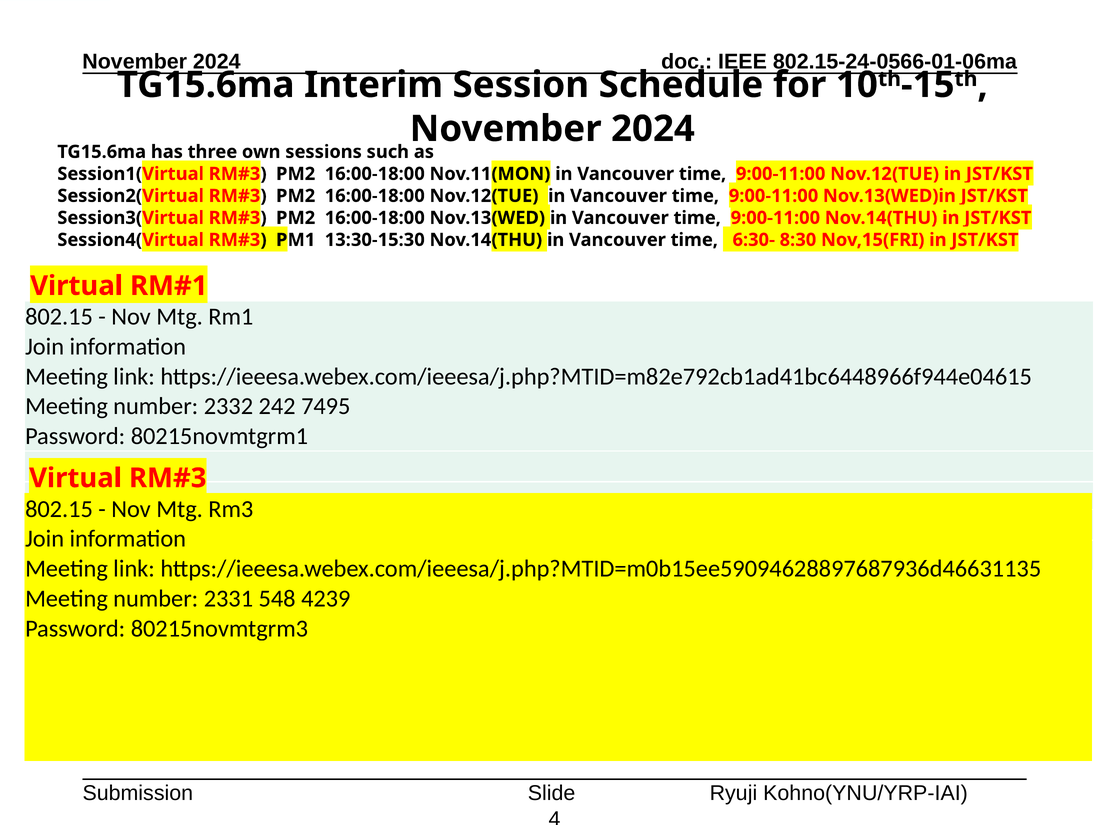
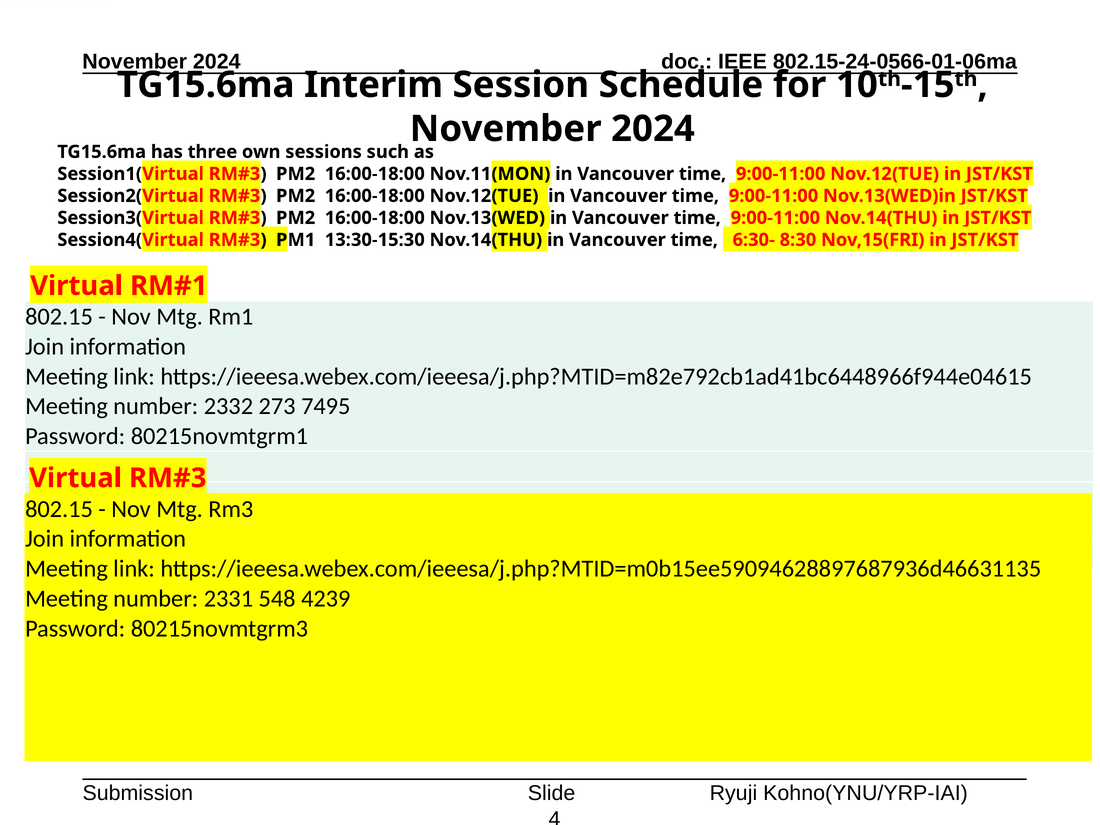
242: 242 -> 273
